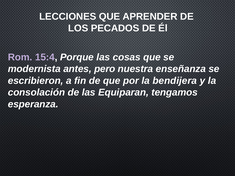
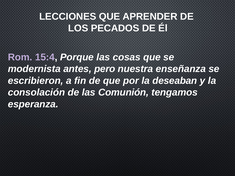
bendijera: bendijera -> deseaban
Equiparan: Equiparan -> Comunión
